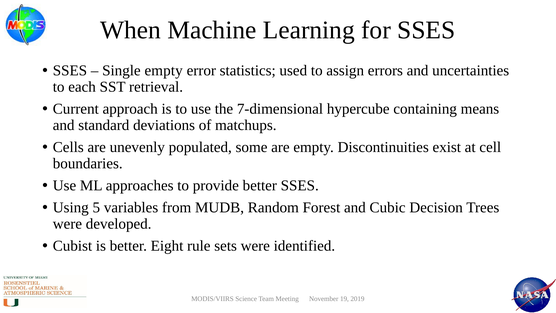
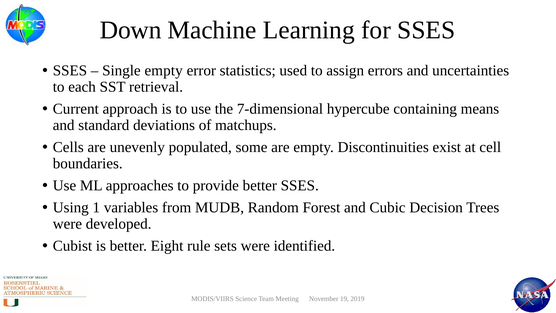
When: When -> Down
5: 5 -> 1
